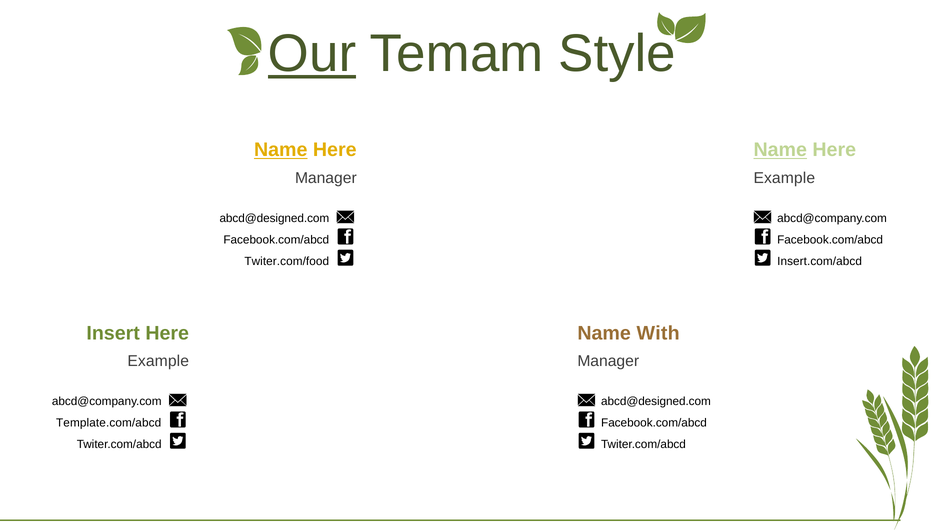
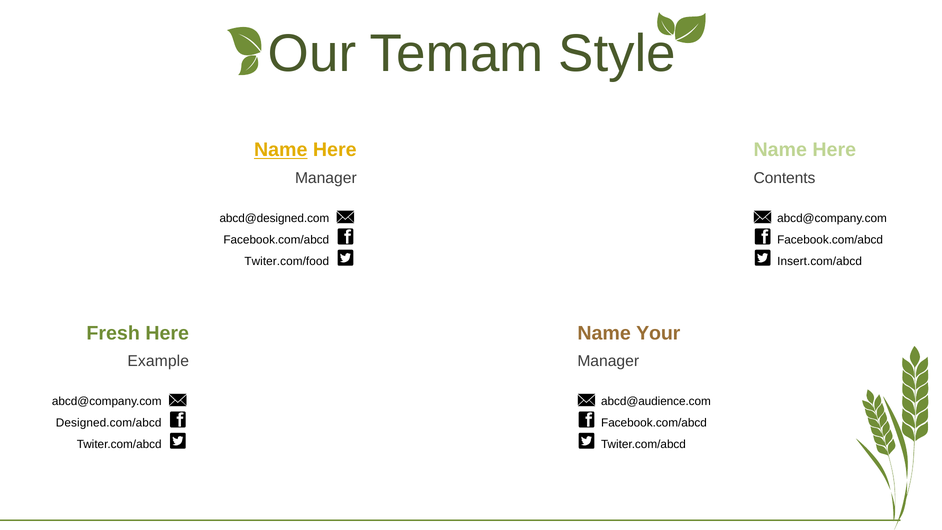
Our underline: present -> none
Name at (780, 150) underline: present -> none
Example at (784, 178): Example -> Contents
Insert: Insert -> Fresh
With: With -> Your
abcd@designed.com at (656, 401): abcd@designed.com -> abcd@audience.com
Template.com/abcd: Template.com/abcd -> Designed.com/abcd
